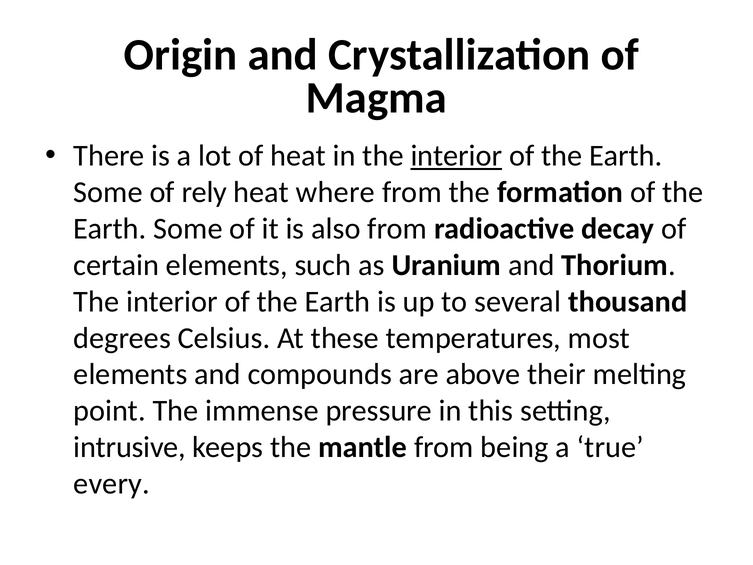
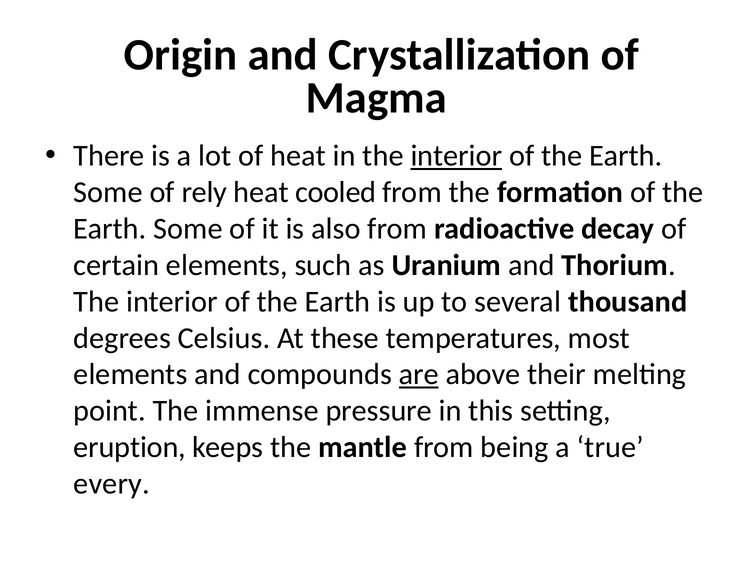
where: where -> cooled
are underline: none -> present
intrusive: intrusive -> eruption
